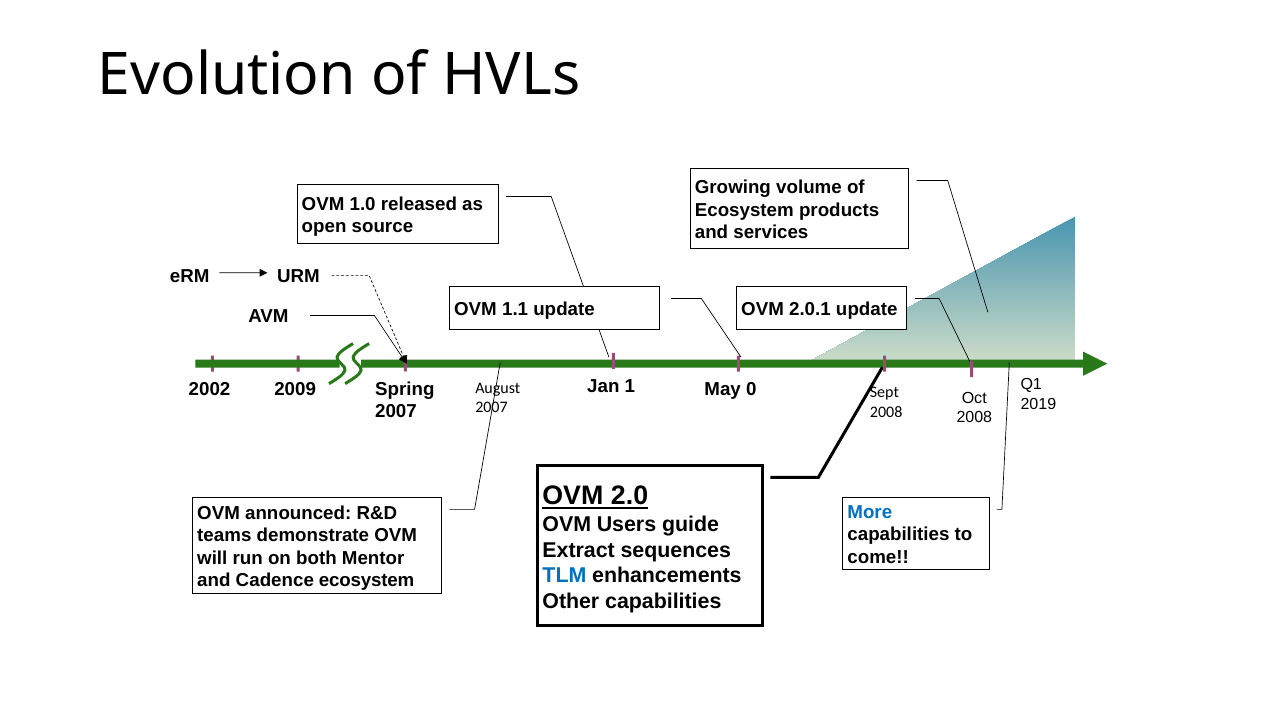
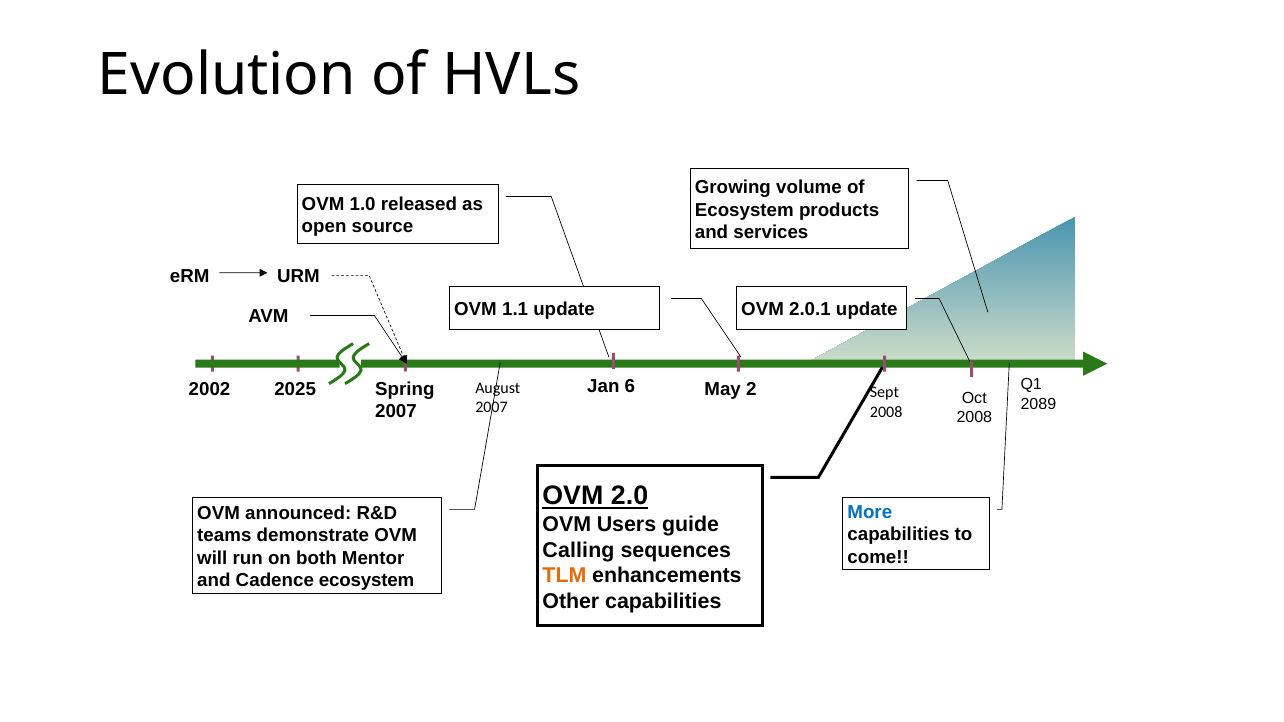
1: 1 -> 6
2009: 2009 -> 2025
0: 0 -> 2
2019: 2019 -> 2089
Extract: Extract -> Calling
TLM colour: blue -> orange
